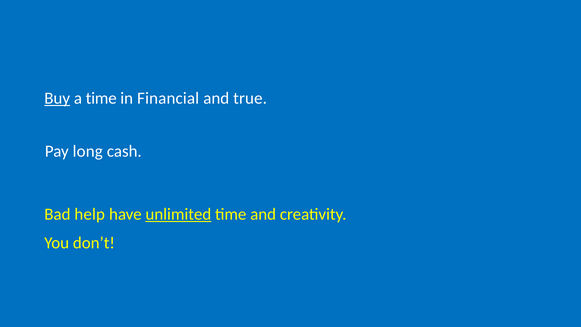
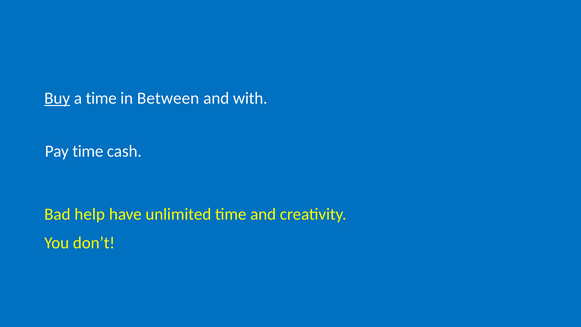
Financial: Financial -> Between
true: true -> with
Pay long: long -> time
unlimited underline: present -> none
